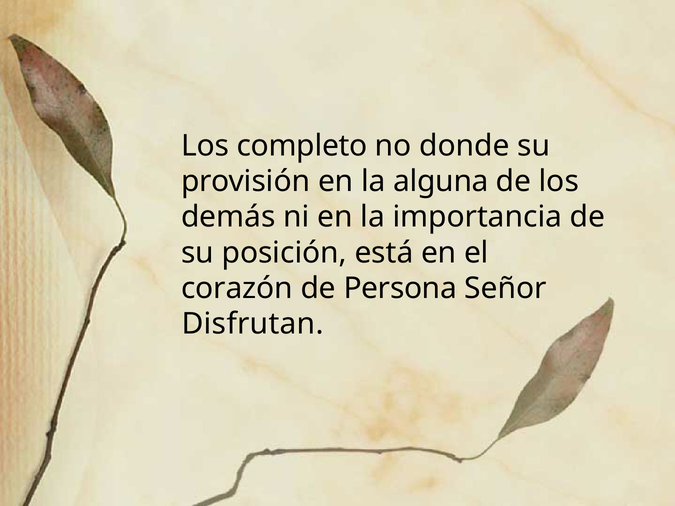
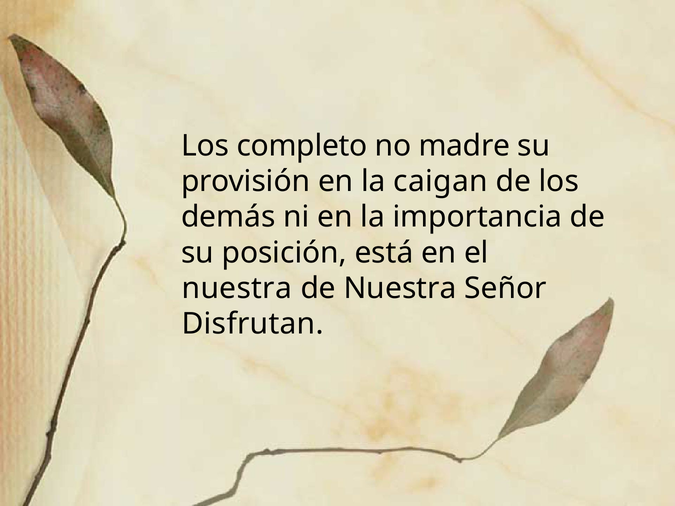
donde: donde -> madre
alguna: alguna -> caigan
corazón at (237, 288): corazón -> nuestra
de Persona: Persona -> Nuestra
